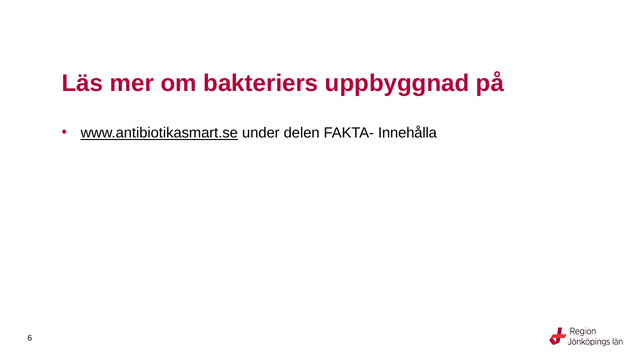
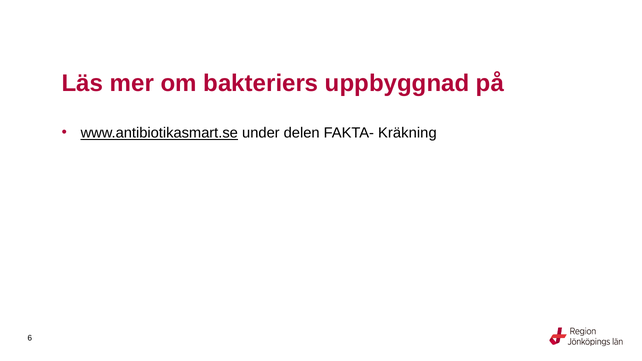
Innehålla: Innehålla -> Kräkning
